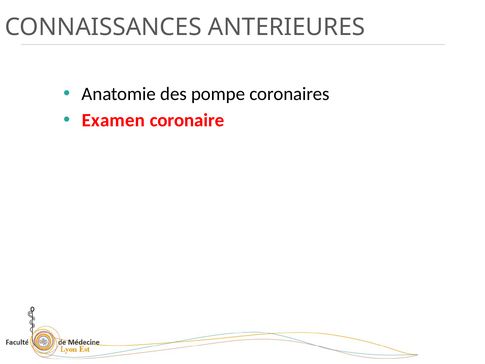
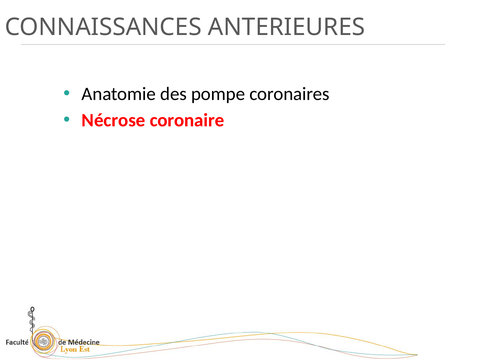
Examen: Examen -> Nécrose
